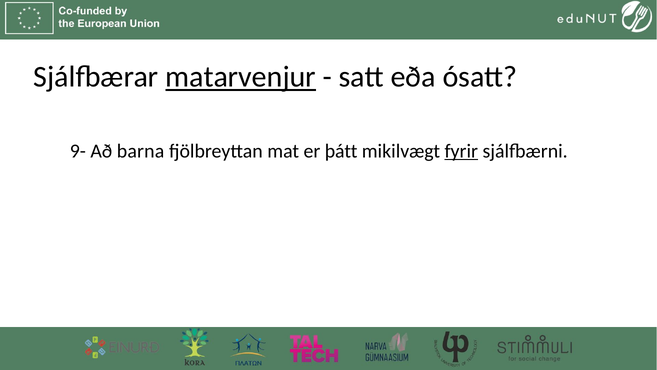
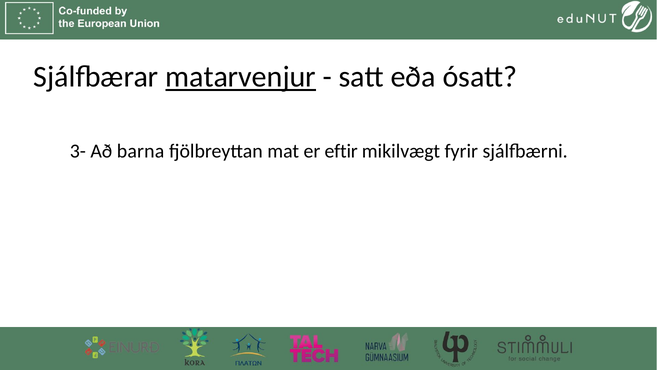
9-: 9- -> 3-
þátt: þátt -> eftir
fyrir underline: present -> none
